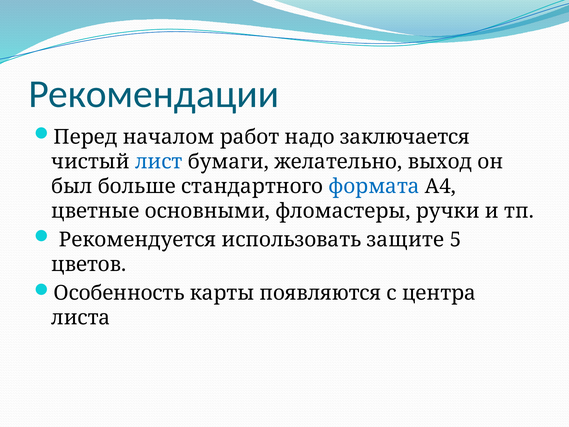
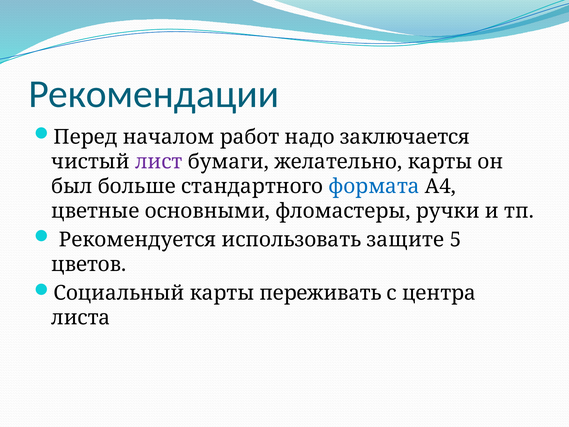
лист colour: blue -> purple
желательно выход: выход -> карты
Особенность: Особенность -> Социальный
появляются: появляются -> переживать
